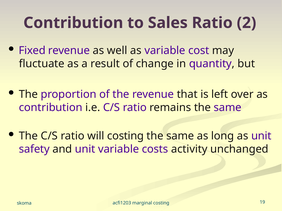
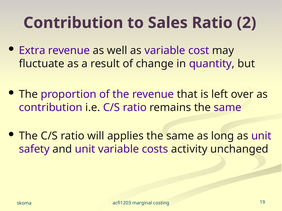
Fixed: Fixed -> Extra
will costing: costing -> applies
